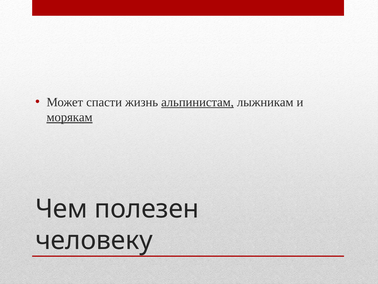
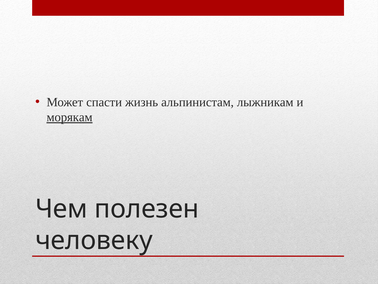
альпинистам underline: present -> none
